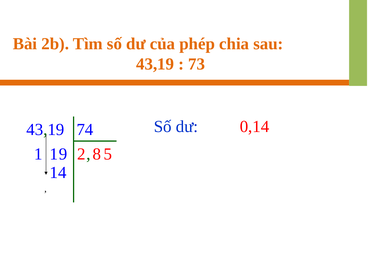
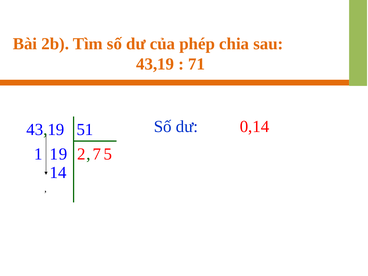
73: 73 -> 71
74: 74 -> 51
8: 8 -> 7
